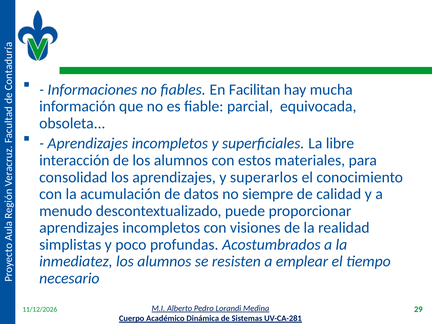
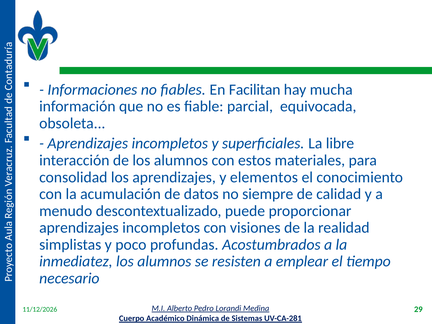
superarlos: superarlos -> elementos
